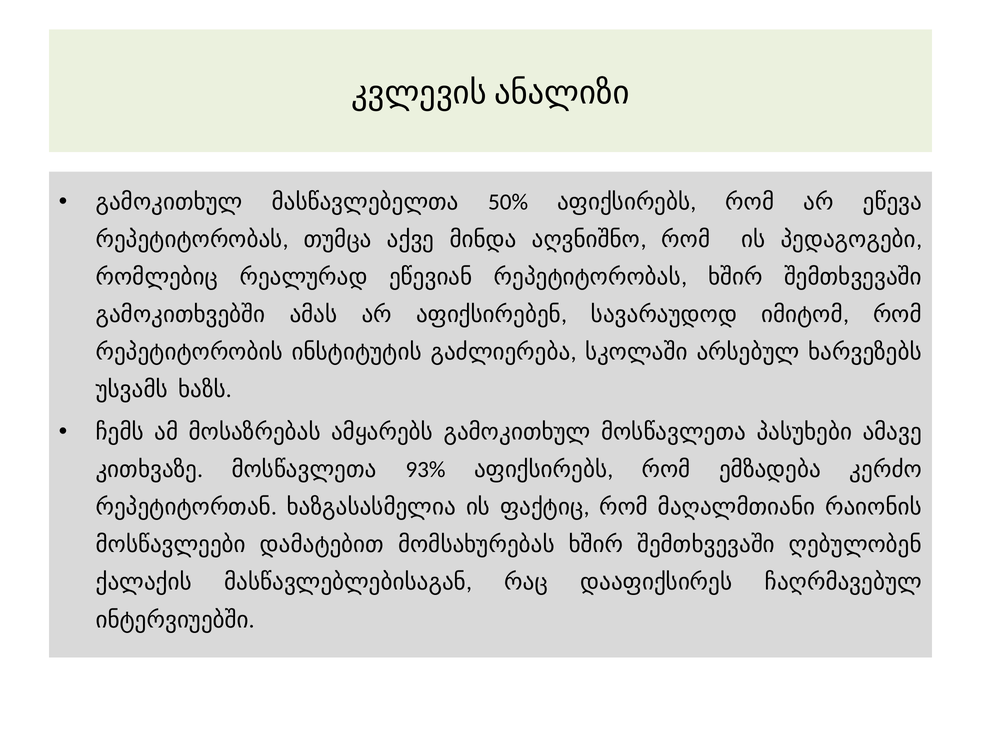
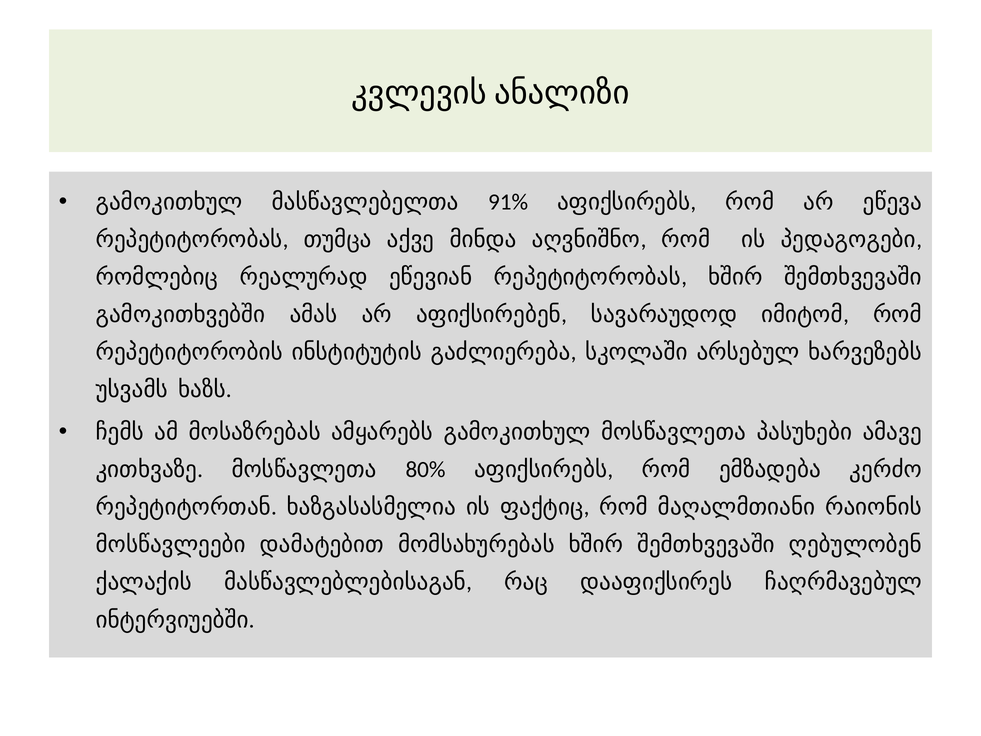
50%: 50% -> 91%
93%: 93% -> 80%
